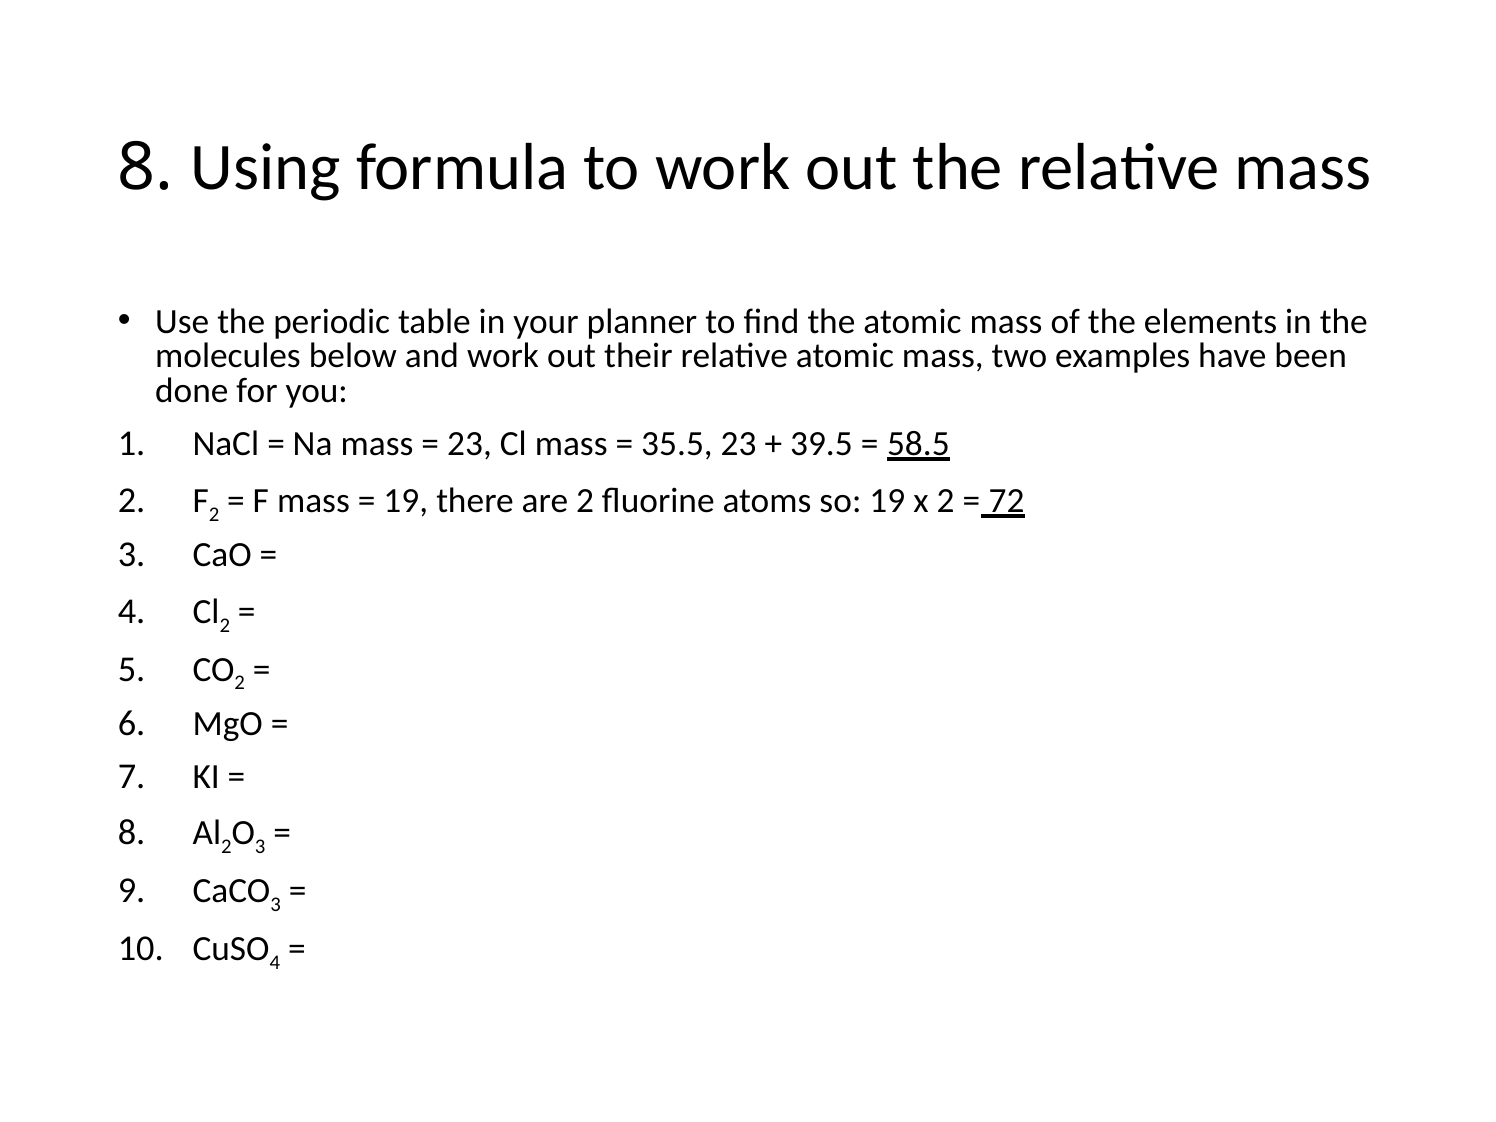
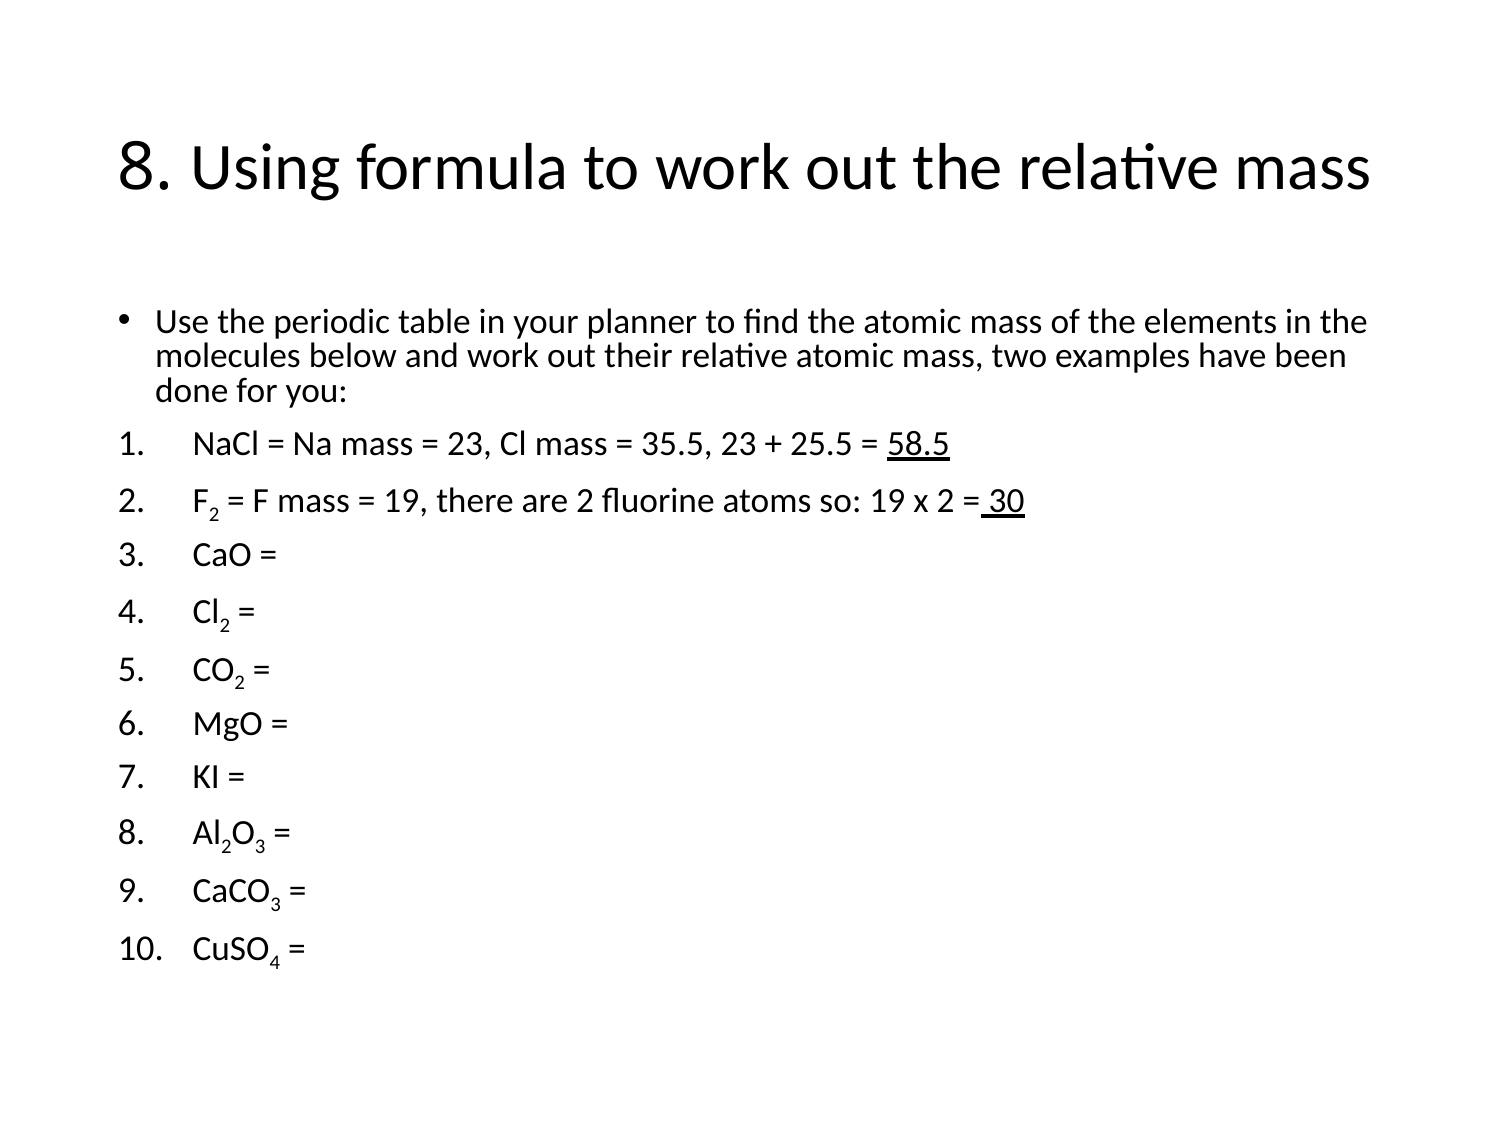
39.5: 39.5 -> 25.5
72: 72 -> 30
